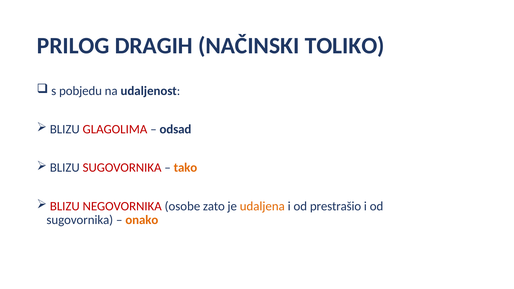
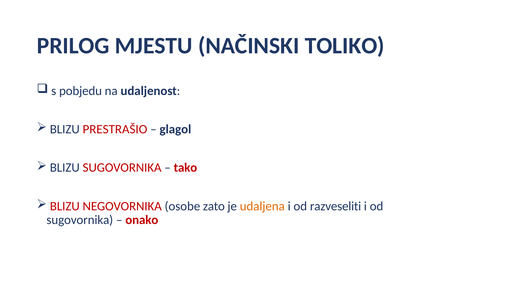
DRAGIH: DRAGIH -> MJESTU
GLAGOLIMA: GLAGOLIMA -> PRESTRAŠIO
odsad: odsad -> glagol
tako colour: orange -> red
prestrašio: prestrašio -> razveseliti
onako colour: orange -> red
